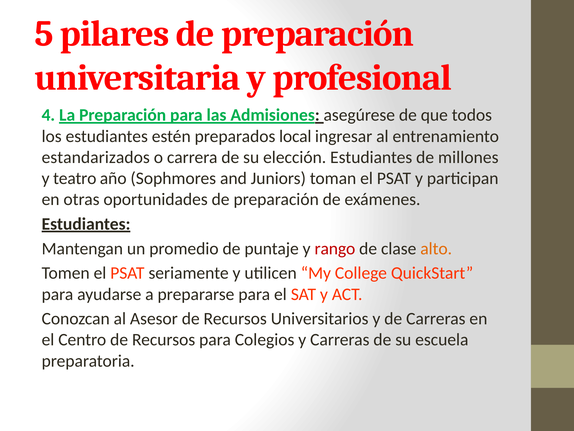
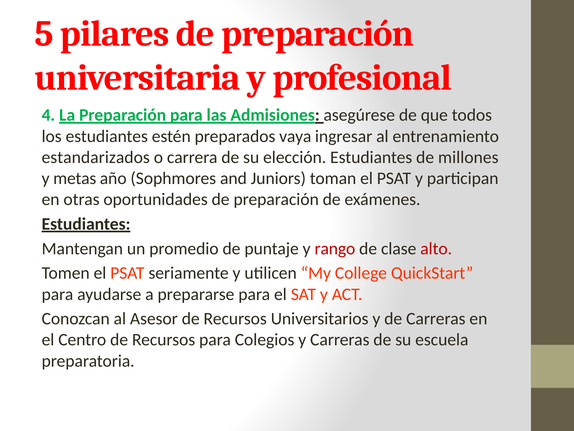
local: local -> vaya
teatro: teatro -> metas
alto colour: orange -> red
